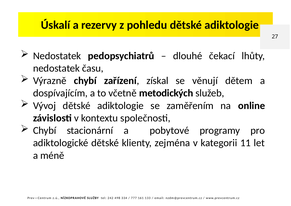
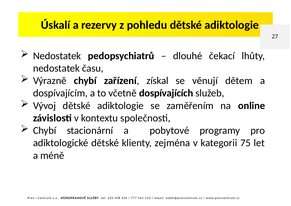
metodických: metodických -> dospívajících
11: 11 -> 75
